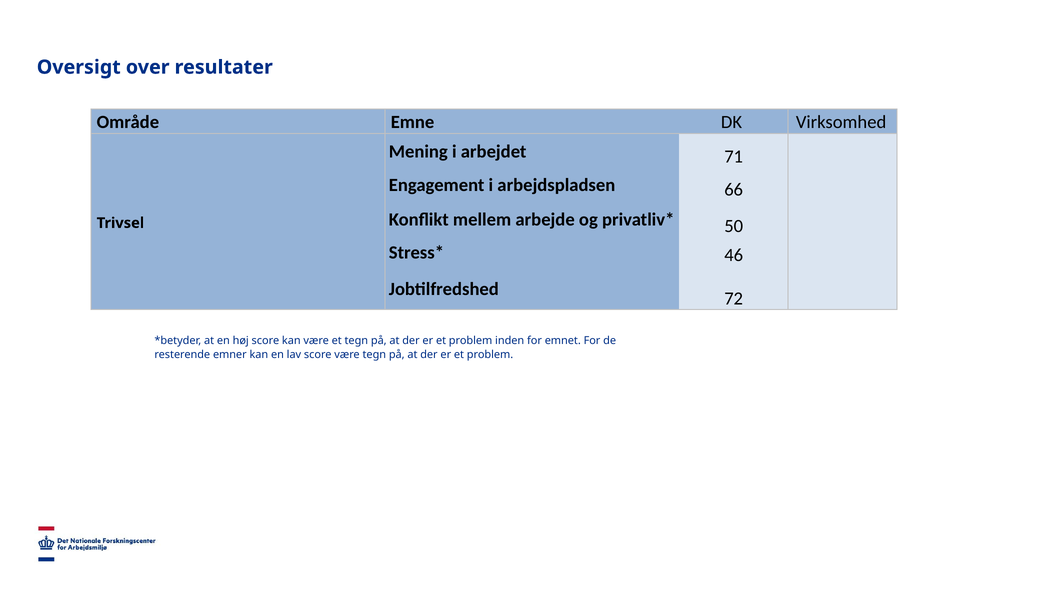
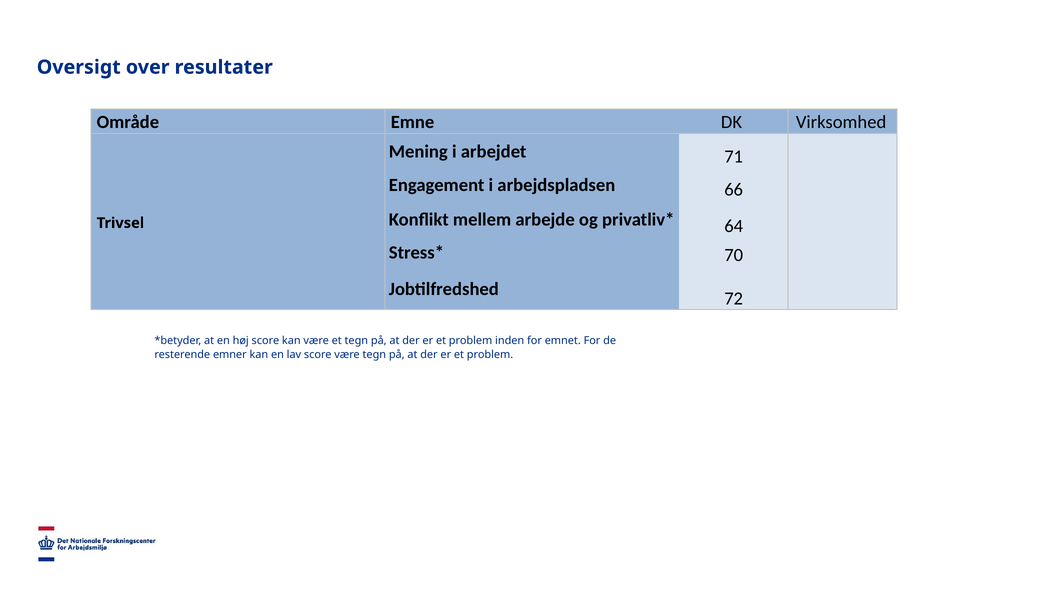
50: 50 -> 64
46: 46 -> 70
